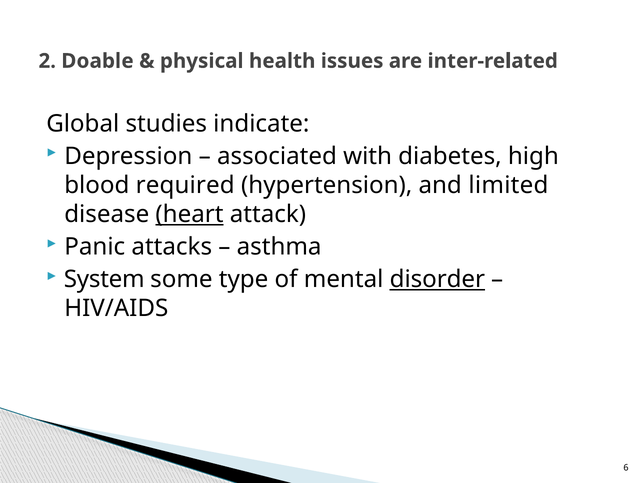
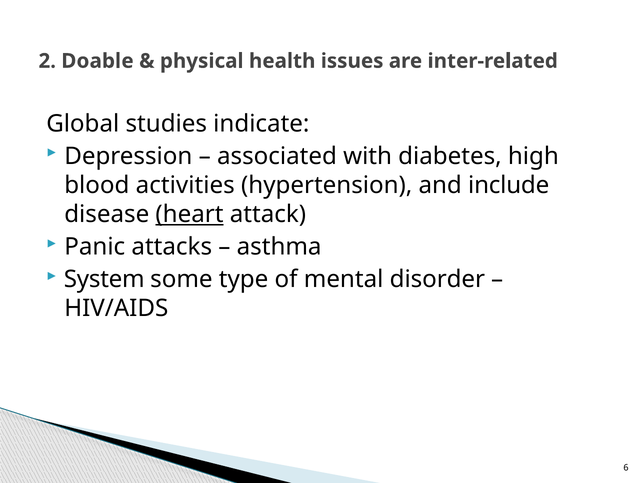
required: required -> activities
limited: limited -> include
disorder underline: present -> none
